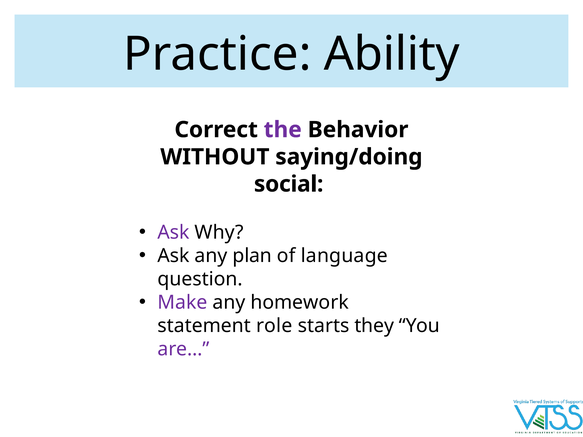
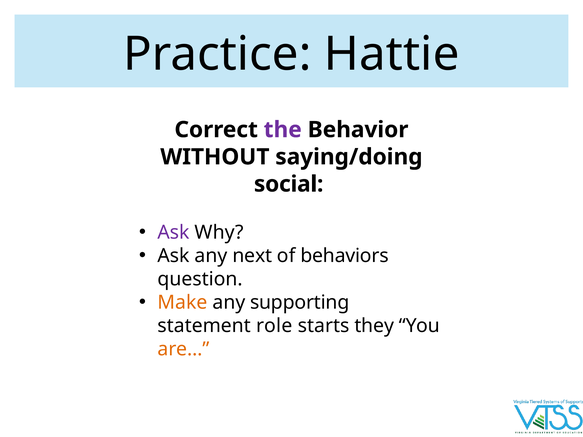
Ability: Ability -> Hattie
plan: plan -> next
language: language -> behaviors
Make colour: purple -> orange
homework: homework -> supporting
are… colour: purple -> orange
